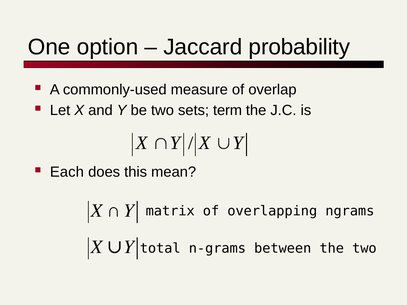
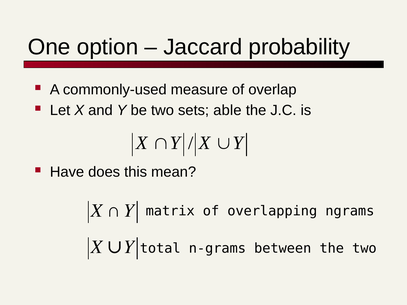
term: term -> able
Each: Each -> Have
